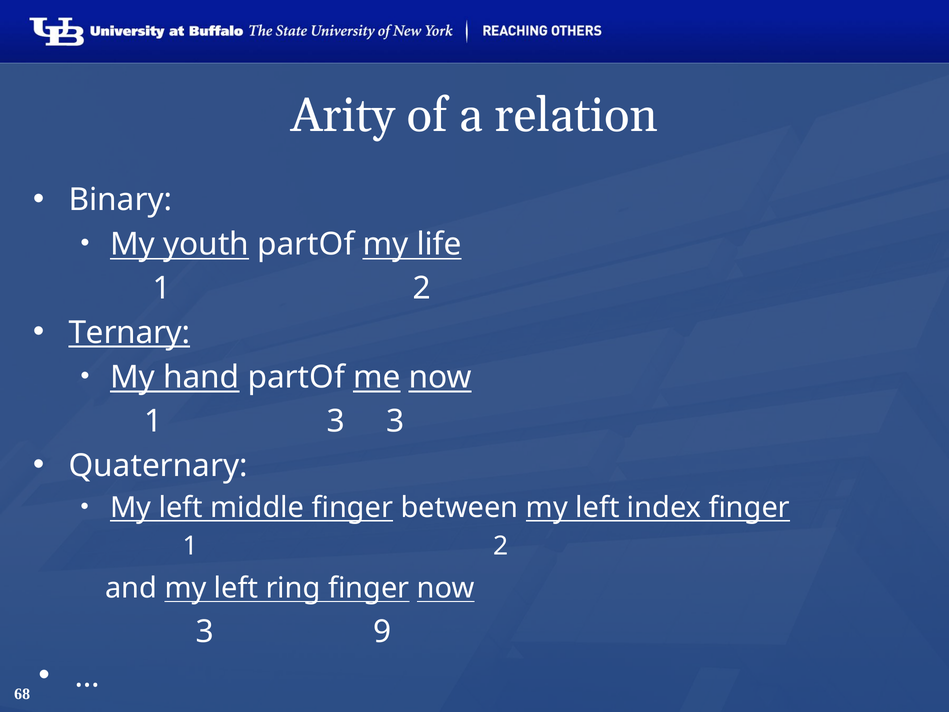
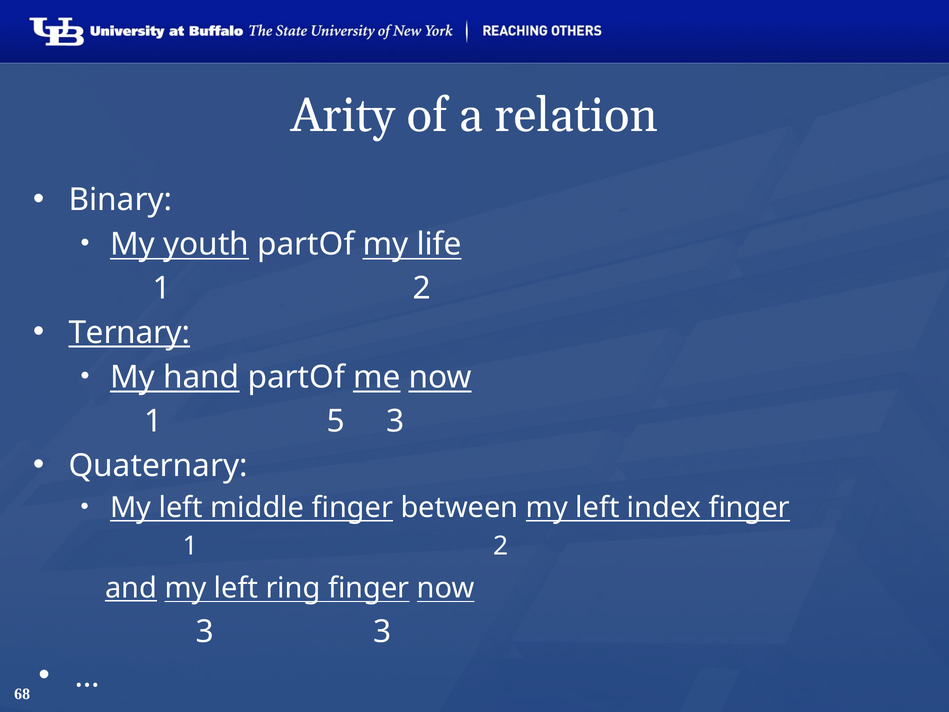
1 3: 3 -> 5
and underline: none -> present
3 9: 9 -> 3
